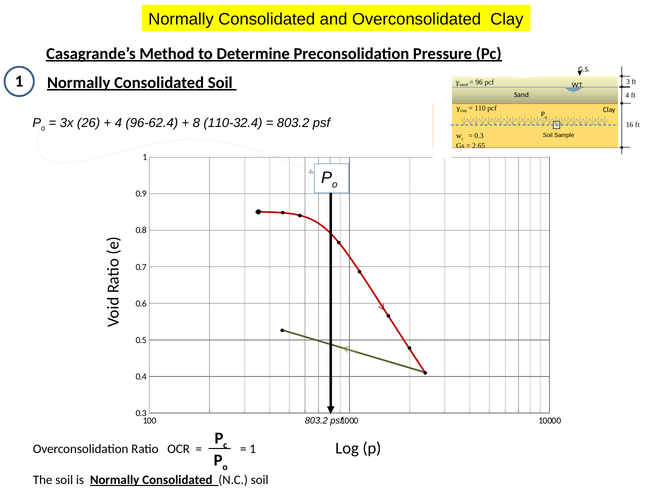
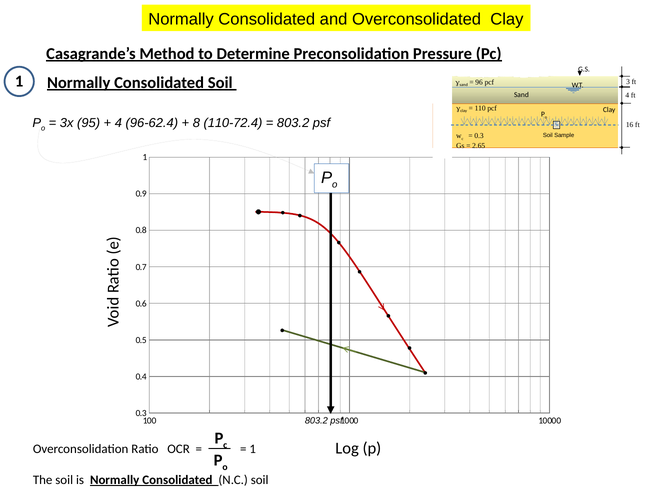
26: 26 -> 95
110-32.4: 110-32.4 -> 110-72.4
